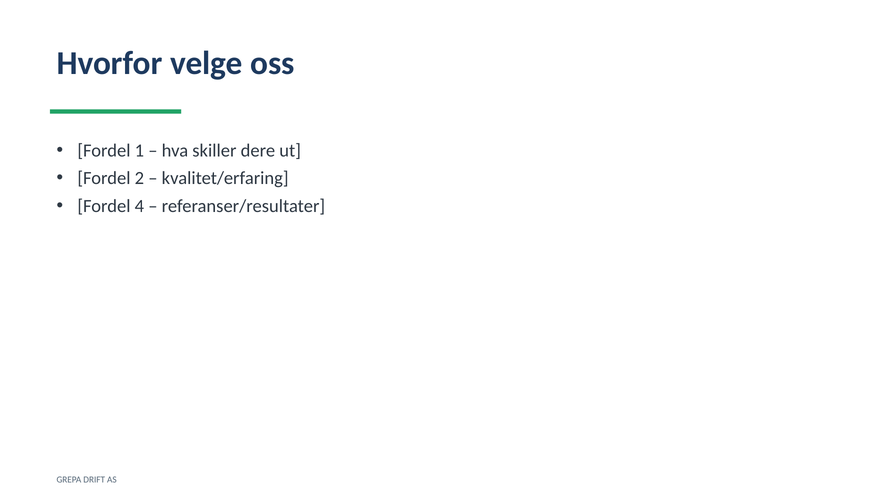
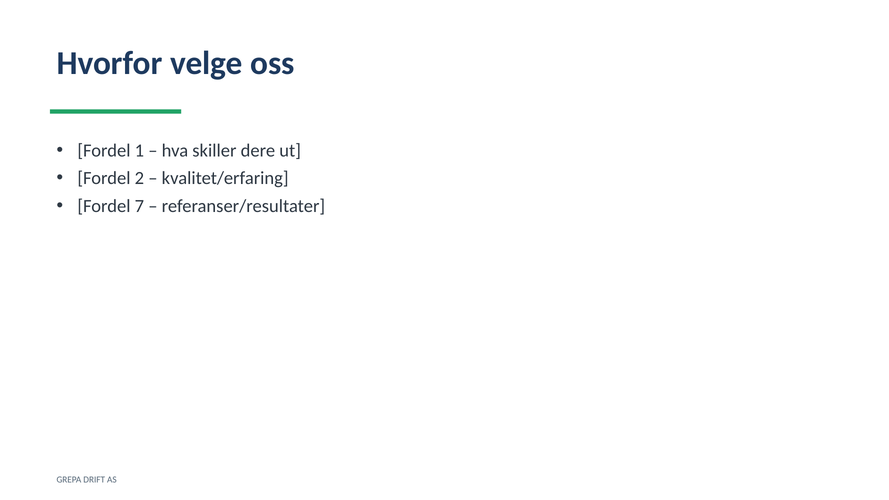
4: 4 -> 7
